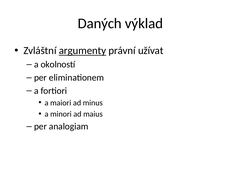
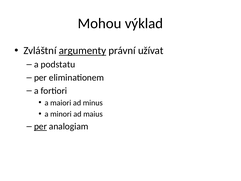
Daných: Daných -> Mohou
okolností: okolností -> podstatu
per at (40, 126) underline: none -> present
